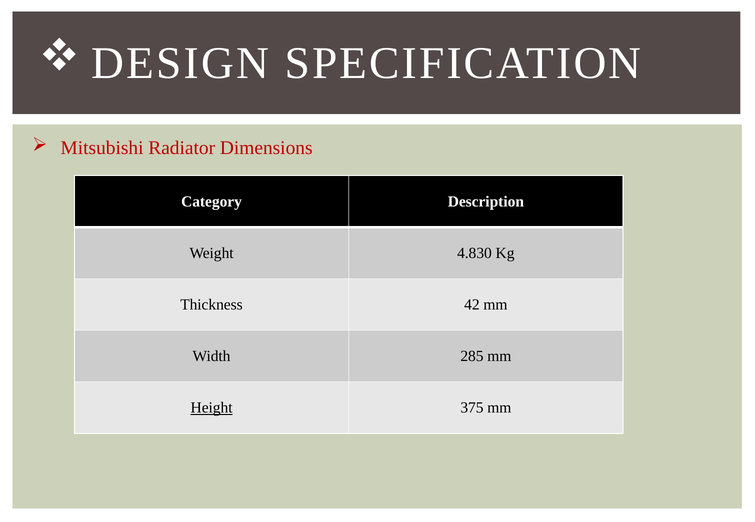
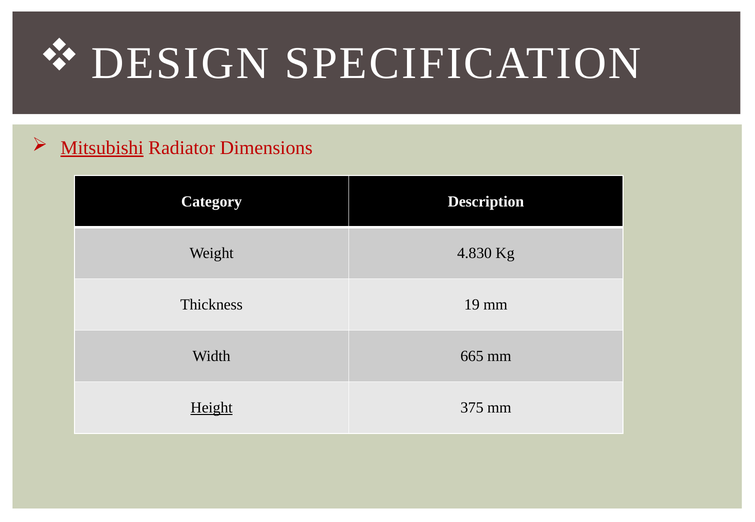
Mitsubishi underline: none -> present
42: 42 -> 19
285: 285 -> 665
